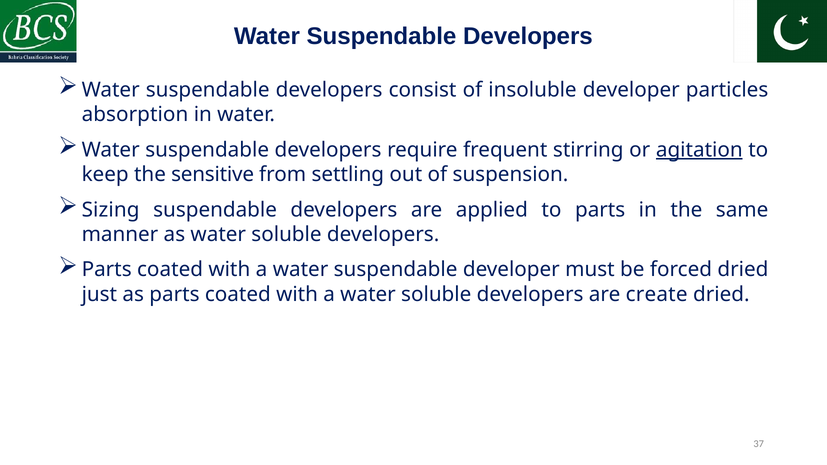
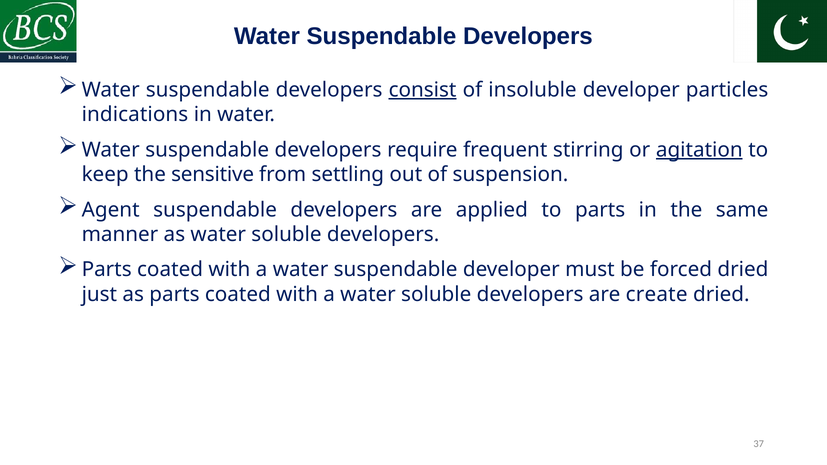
consist underline: none -> present
absorption: absorption -> indications
Sizing: Sizing -> Agent
